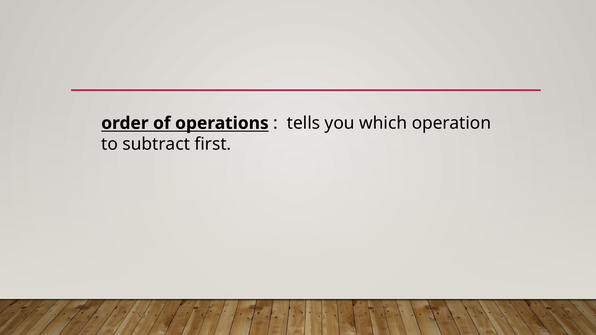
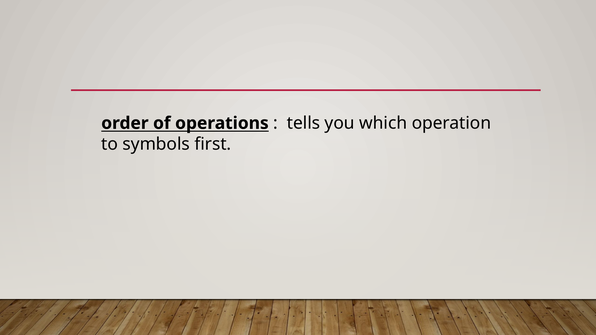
subtract: subtract -> symbols
